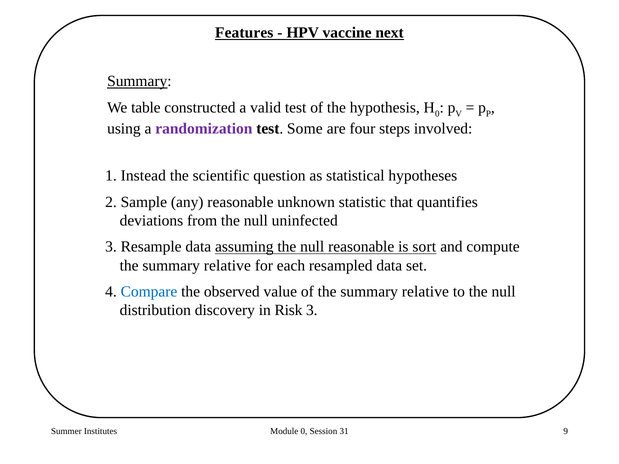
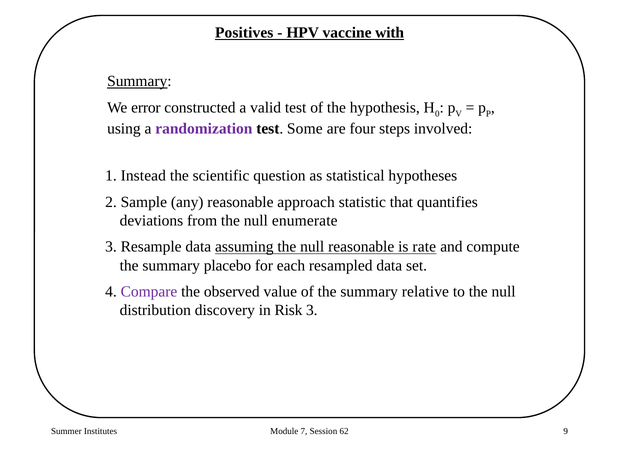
Features: Features -> Positives
next: next -> with
table: table -> error
unknown: unknown -> approach
uninfected: uninfected -> enumerate
sort: sort -> rate
relative at (227, 266): relative -> placebo
Compare colour: blue -> purple
Module 0: 0 -> 7
31: 31 -> 62
